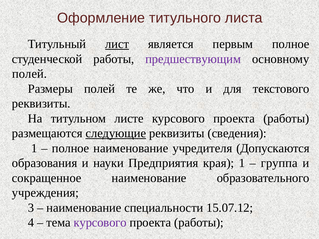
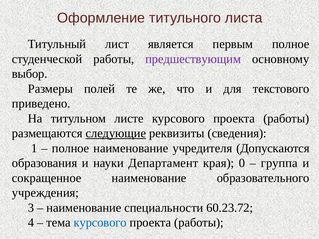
лист underline: present -> none
полей at (30, 74): полей -> выбор
реквизиты at (41, 104): реквизиты -> приведено
Предприятия: Предприятия -> Департамент
края 1: 1 -> 0
15.07.12: 15.07.12 -> 60.23.72
курсового at (100, 223) colour: purple -> blue
